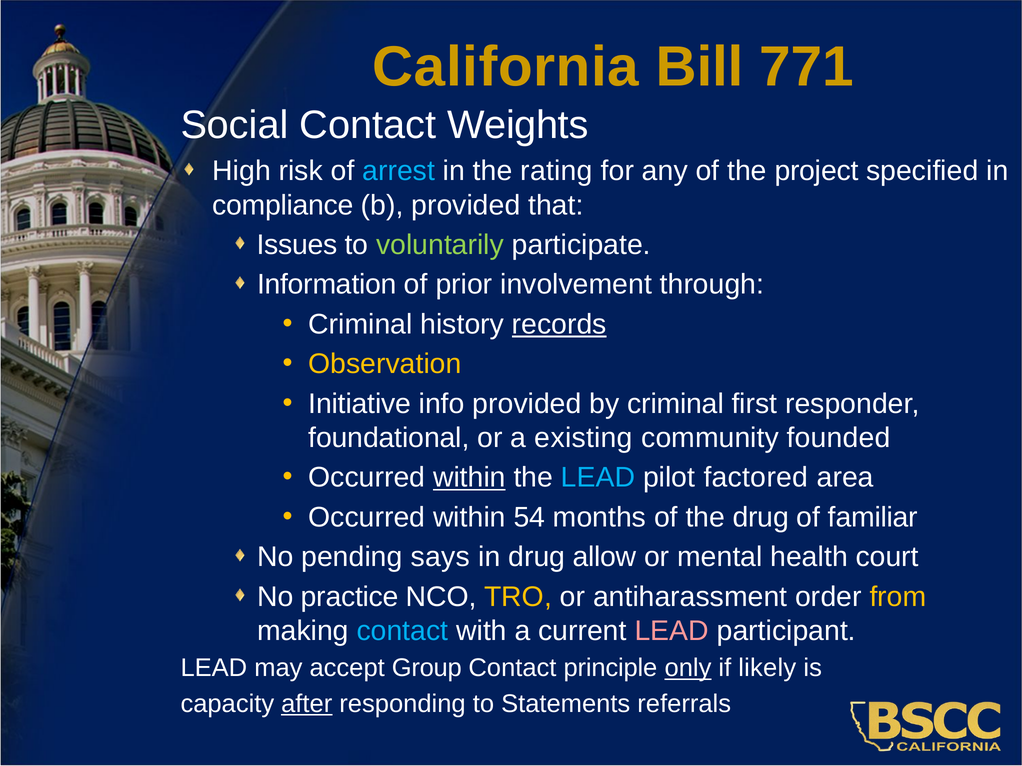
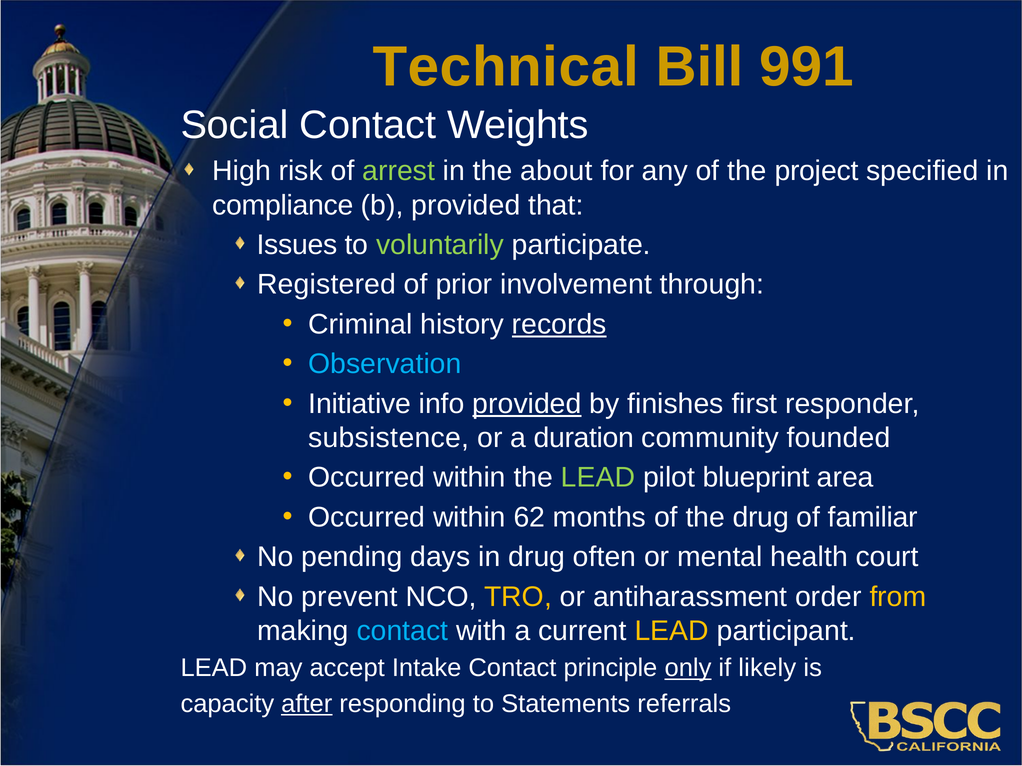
California: California -> Technical
771: 771 -> 991
arrest colour: light blue -> light green
rating: rating -> about
Information: Information -> Registered
Observation colour: yellow -> light blue
provided at (527, 404) underline: none -> present
by criminal: criminal -> finishes
foundational: foundational -> subsistence
existing: existing -> duration
within at (469, 478) underline: present -> none
LEAD at (598, 478) colour: light blue -> light green
factored: factored -> blueprint
54: 54 -> 62
says: says -> days
allow: allow -> often
practice: practice -> prevent
LEAD at (672, 631) colour: pink -> yellow
Group: Group -> Intake
